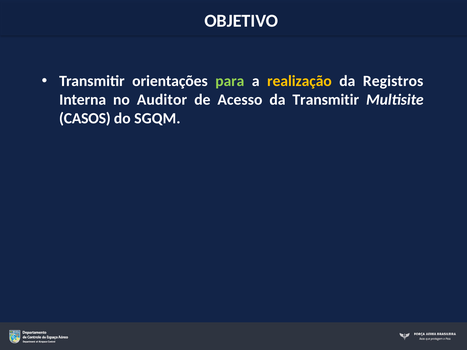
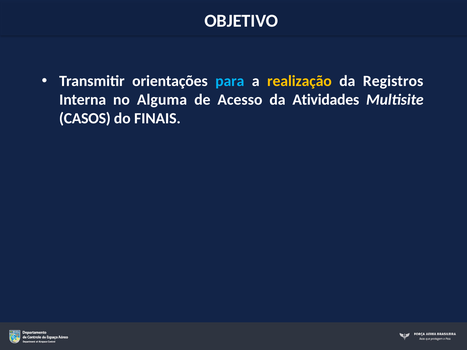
para colour: light green -> light blue
Auditor: Auditor -> Alguma
da Transmitir: Transmitir -> Atividades
SGQM: SGQM -> FINAIS
